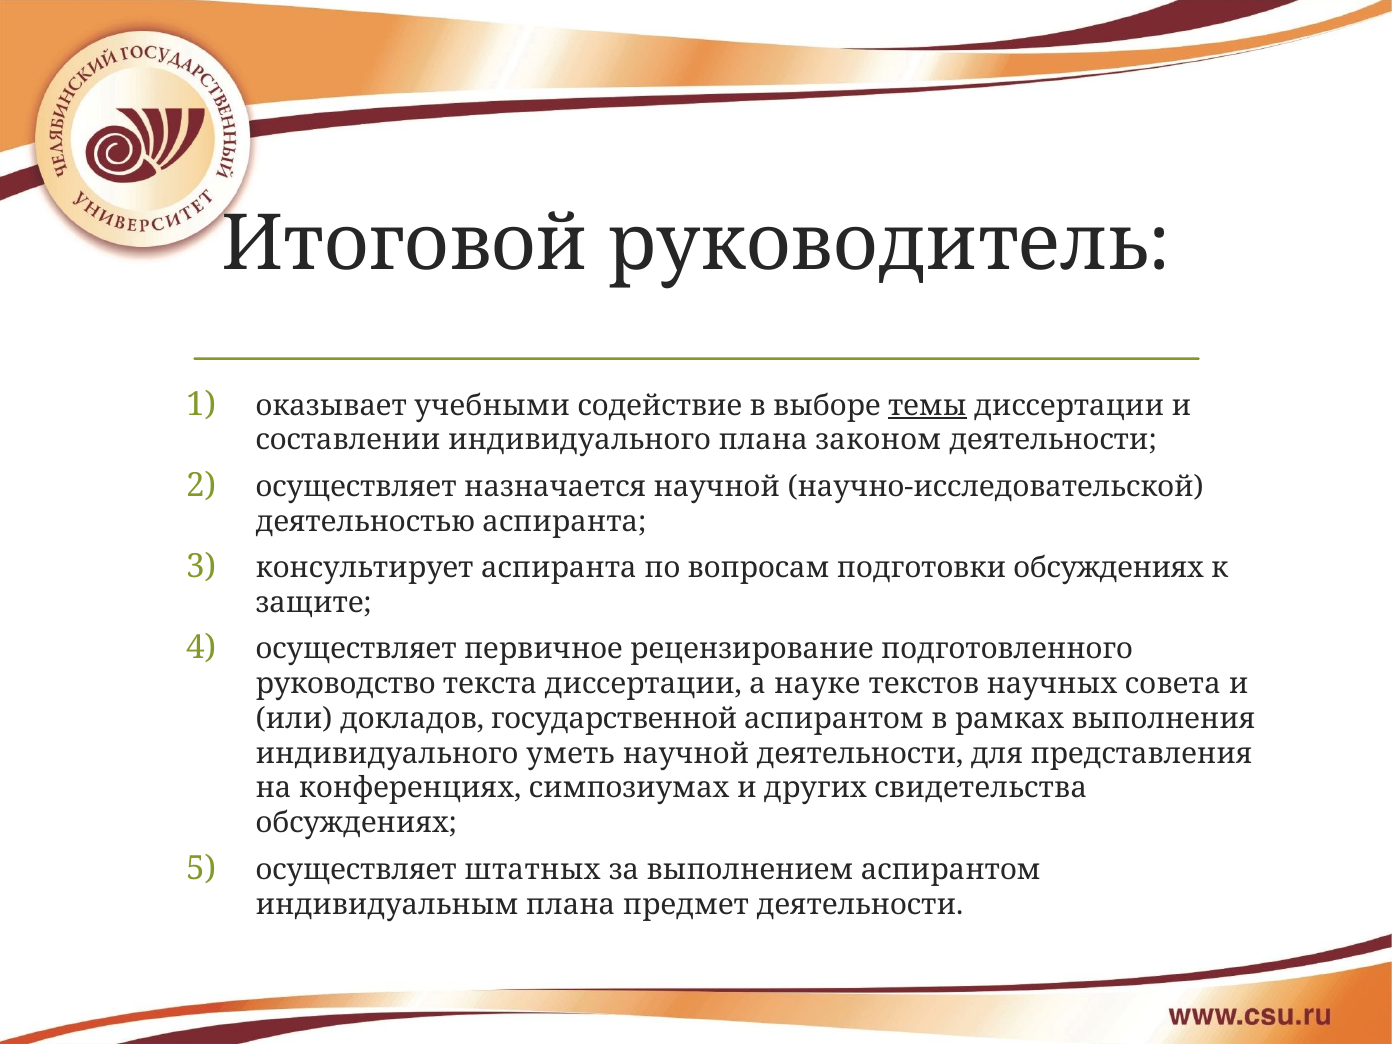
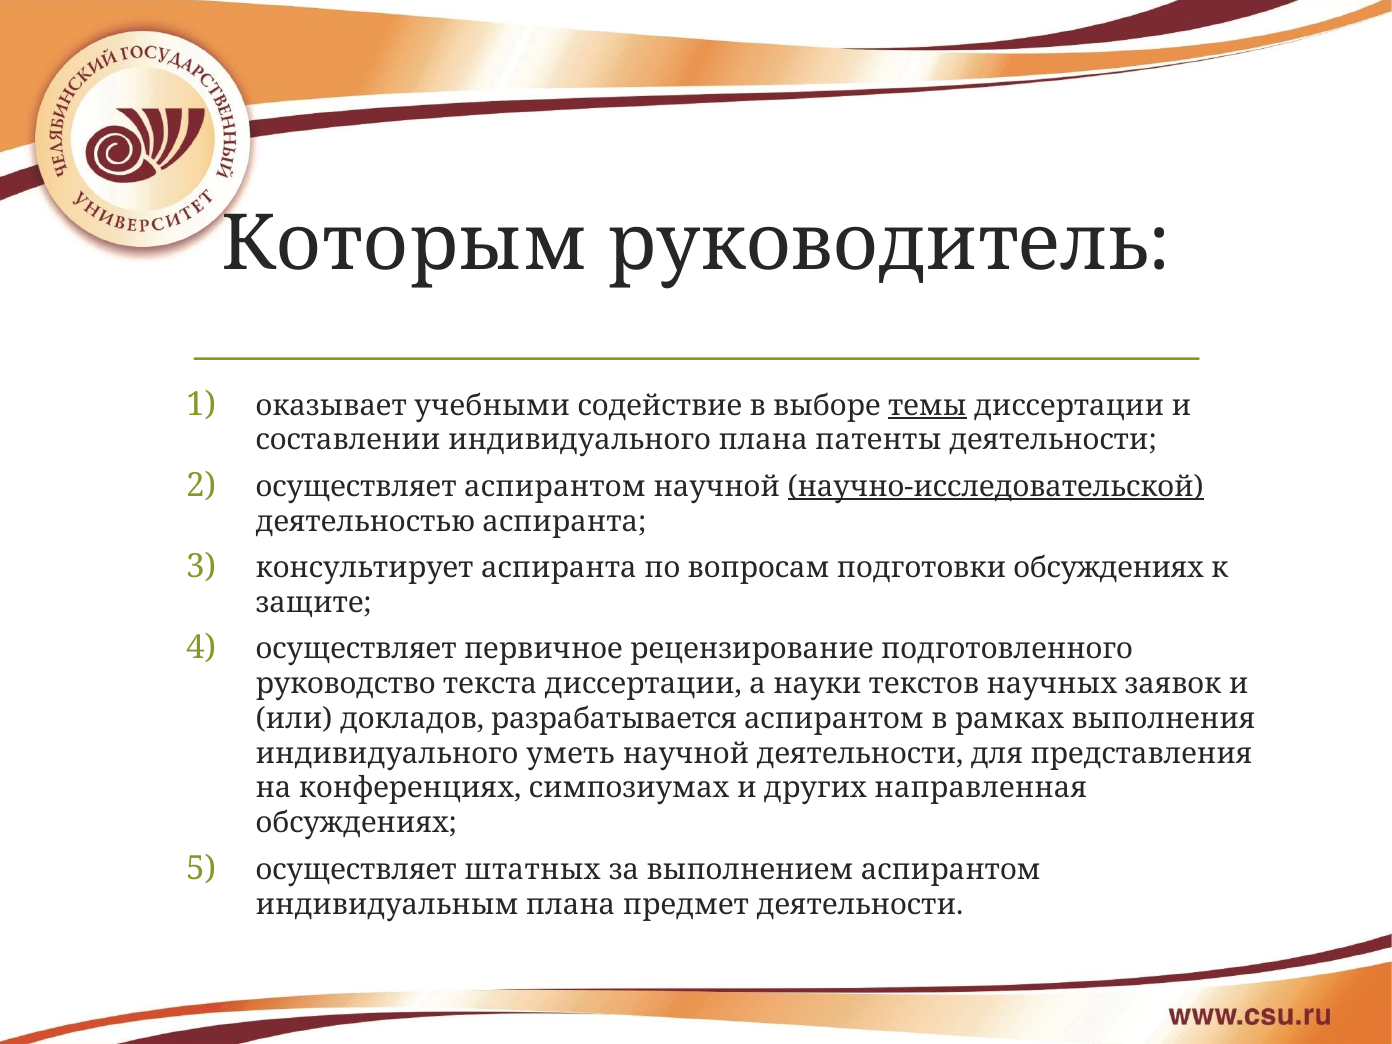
Итоговой: Итоговой -> Которым
законом: законом -> патенты
осуществляет назначается: назначается -> аспирантом
научно-исследовательской underline: none -> present
науке: науке -> науки
совета: совета -> заявок
государственной: государственной -> разрабатывается
свидетельства: свидетельства -> направленная
